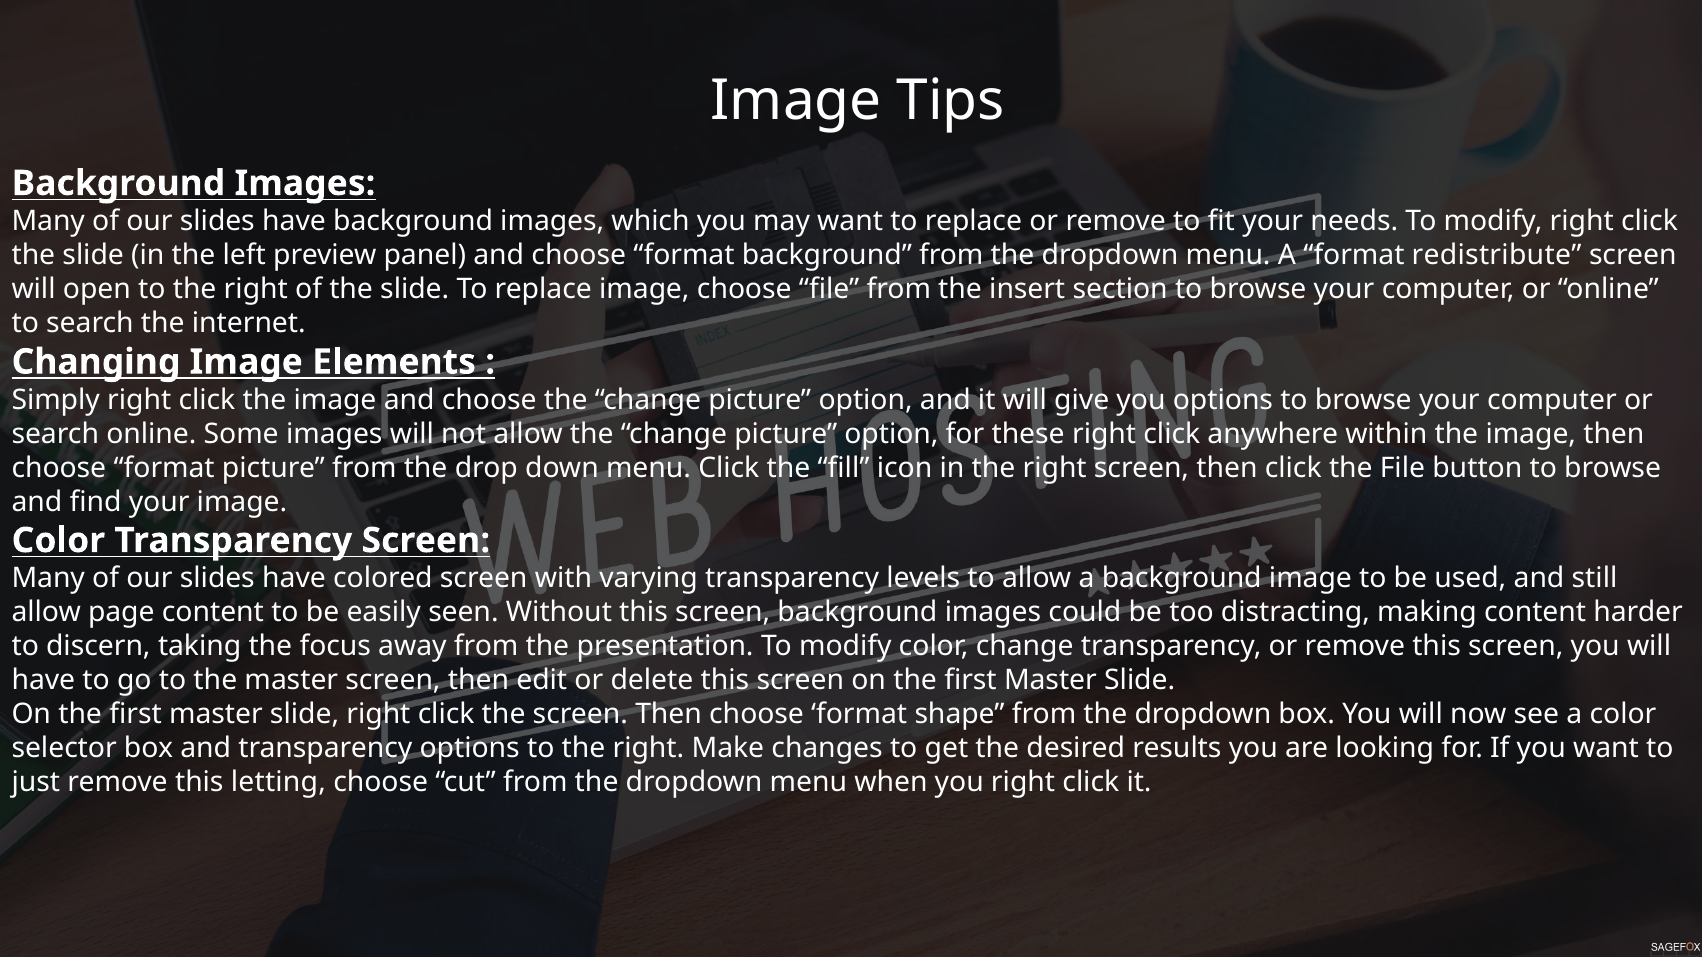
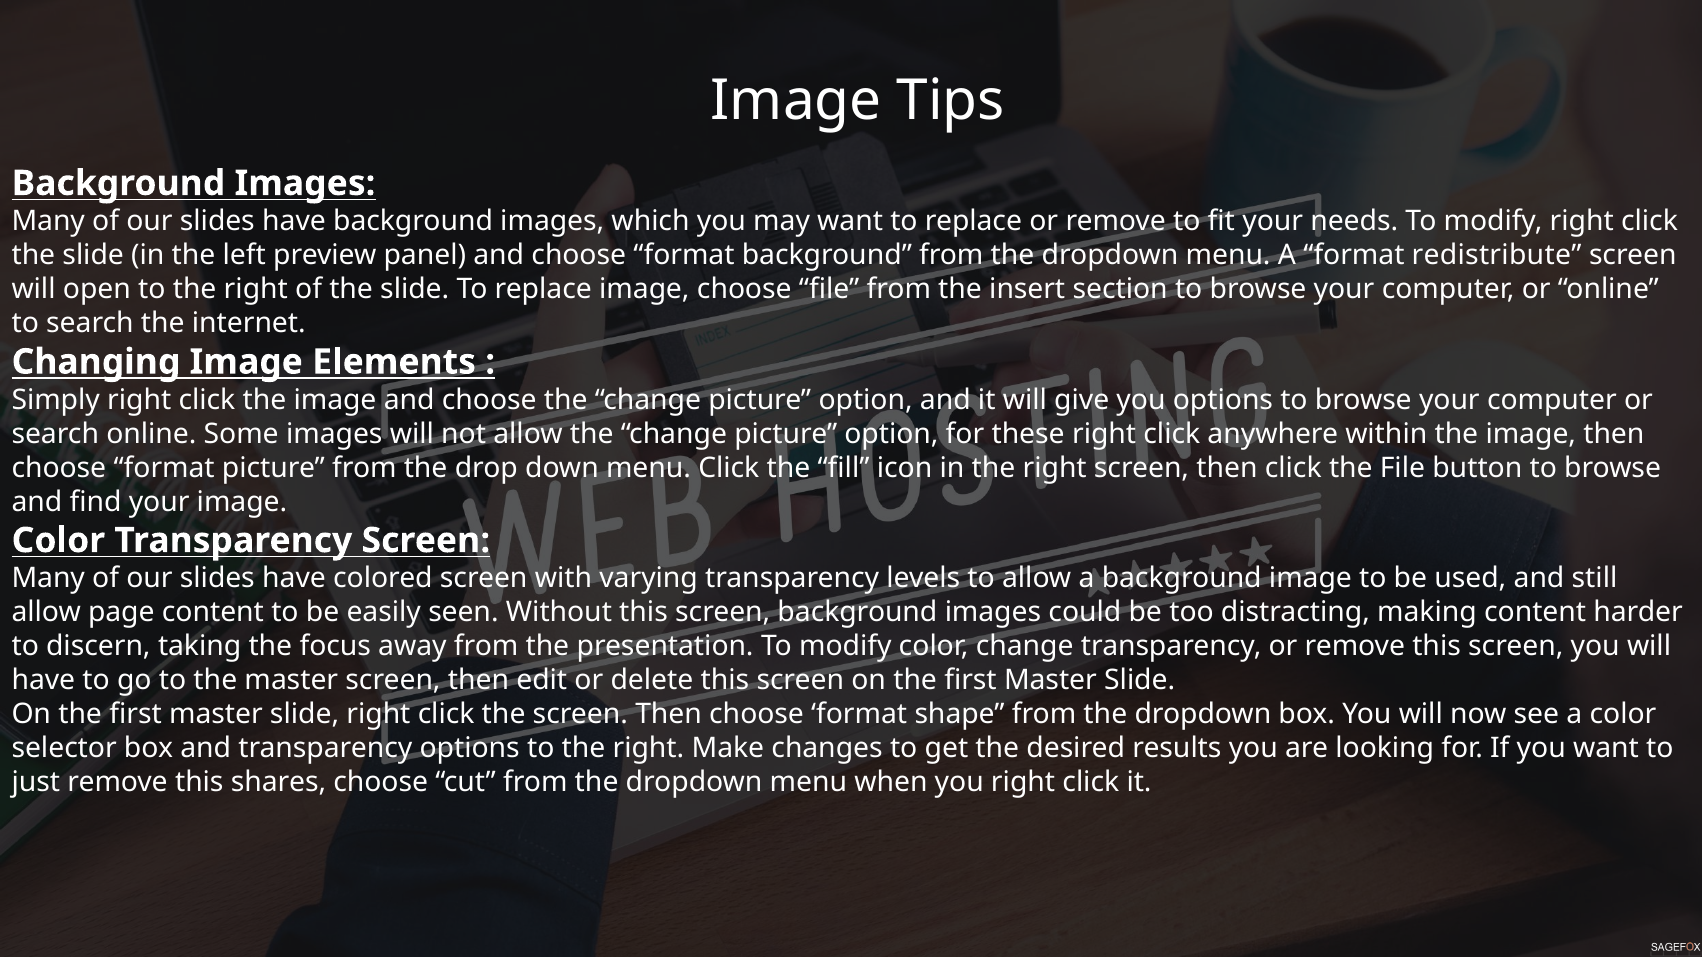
letting: letting -> shares
